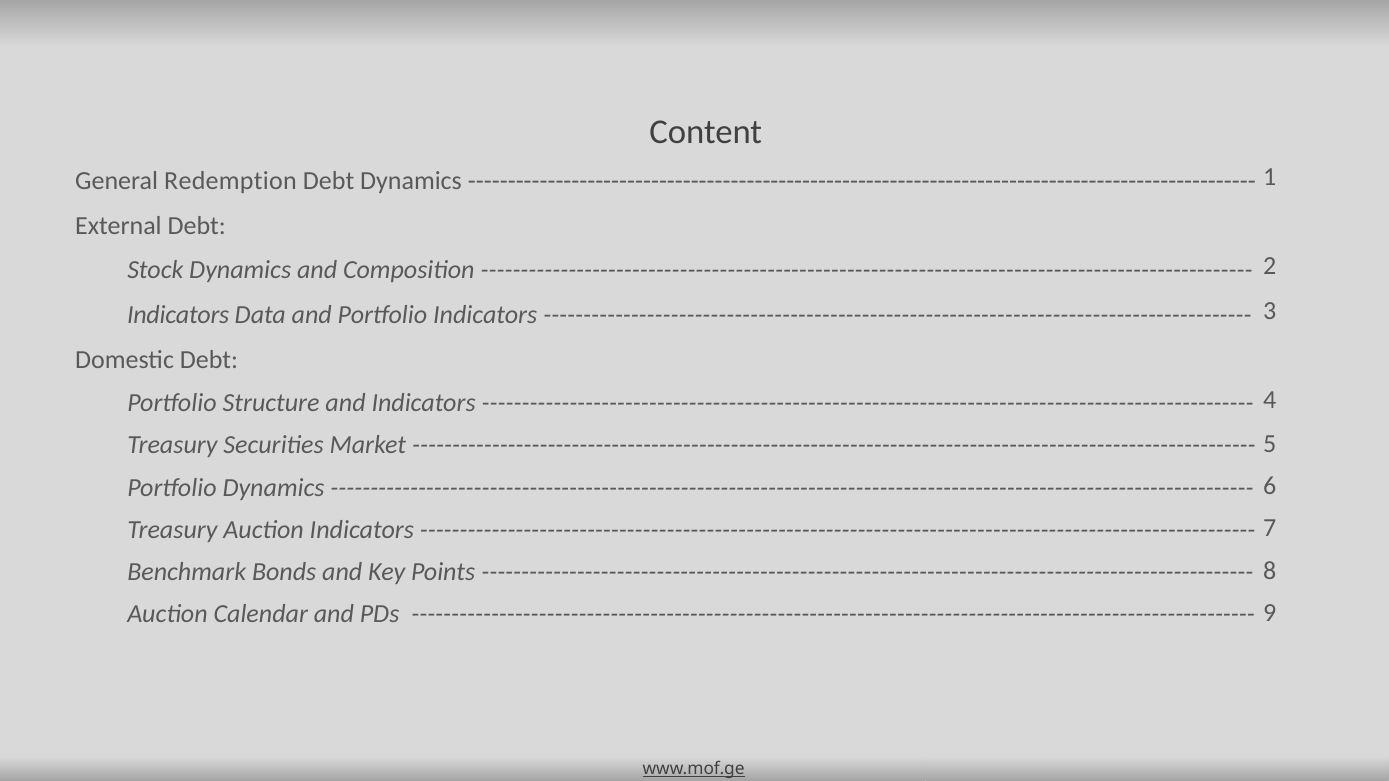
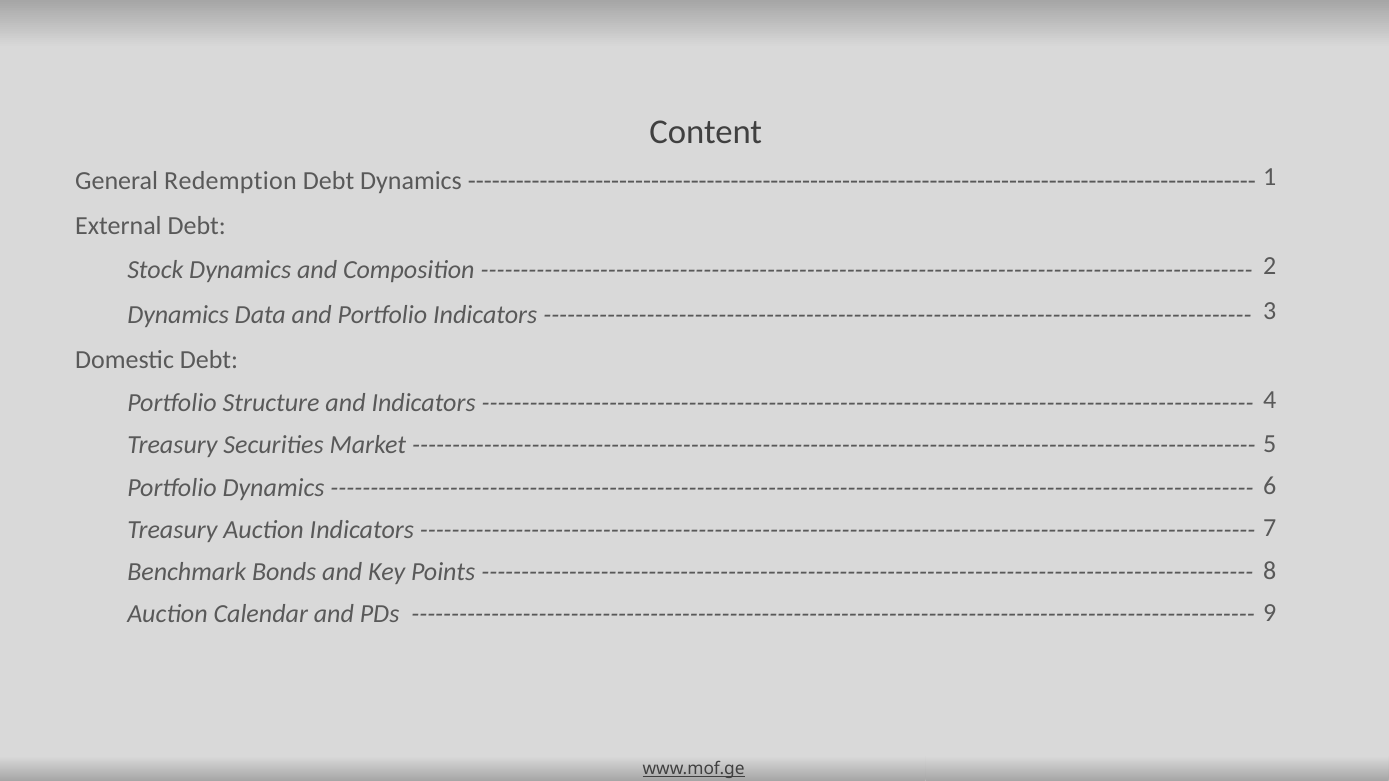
Indicators at (178, 315): Indicators -> Dynamics
